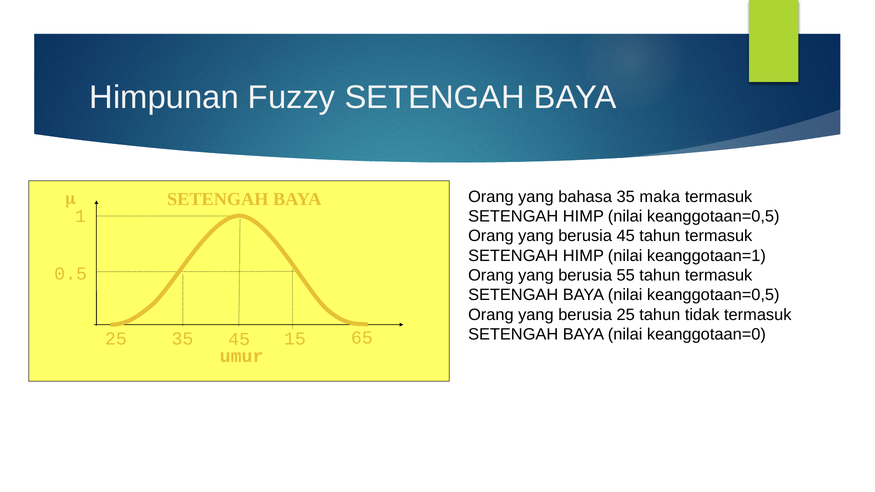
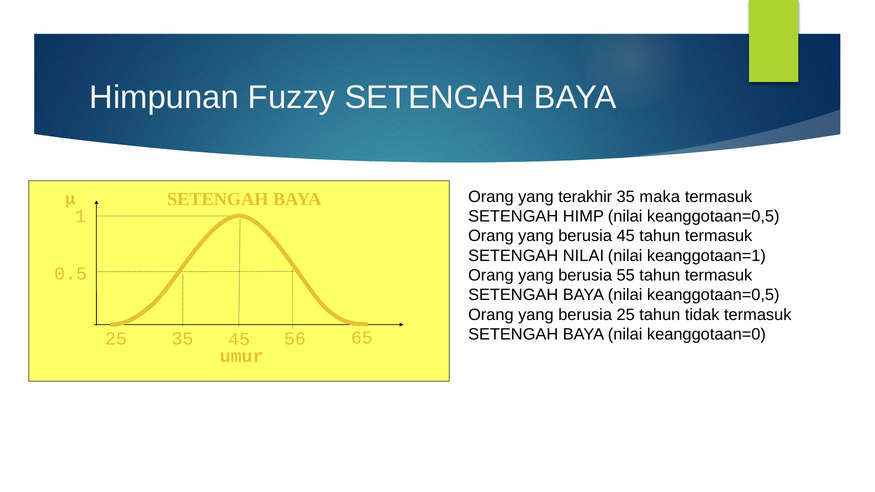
bahasa: bahasa -> terakhir
HIMP at (583, 256): HIMP -> NILAI
15: 15 -> 56
